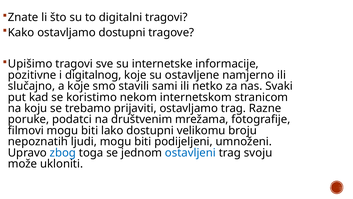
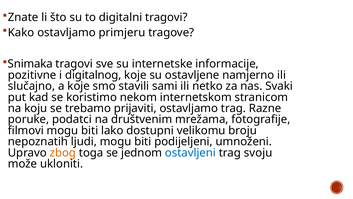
ostavljamo dostupni: dostupni -> primjeru
Upišimo: Upišimo -> Snimaka
zbog colour: blue -> orange
